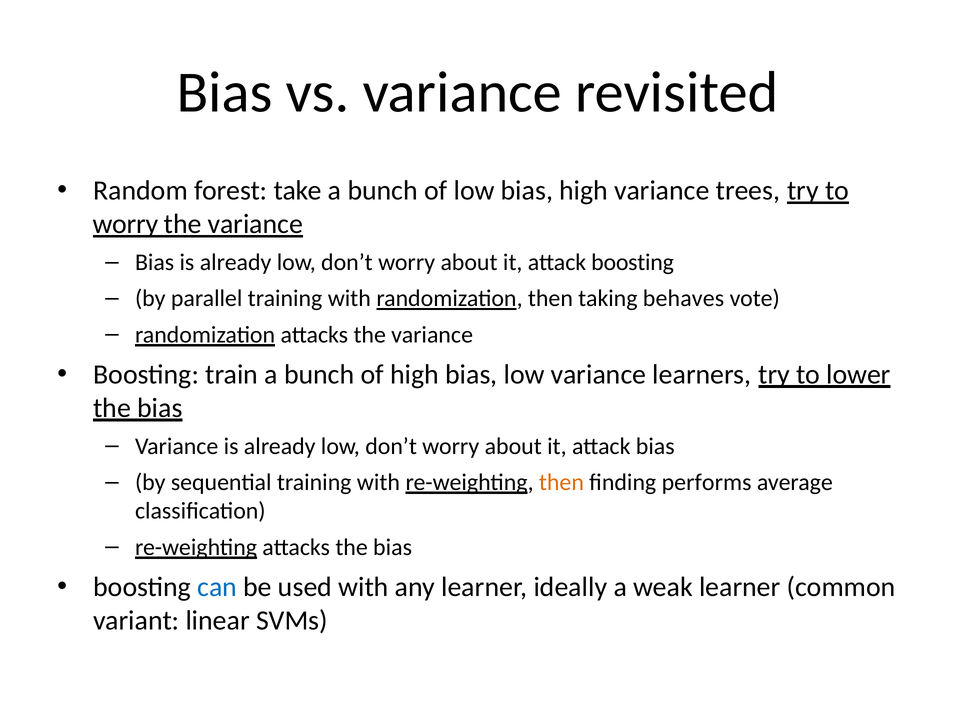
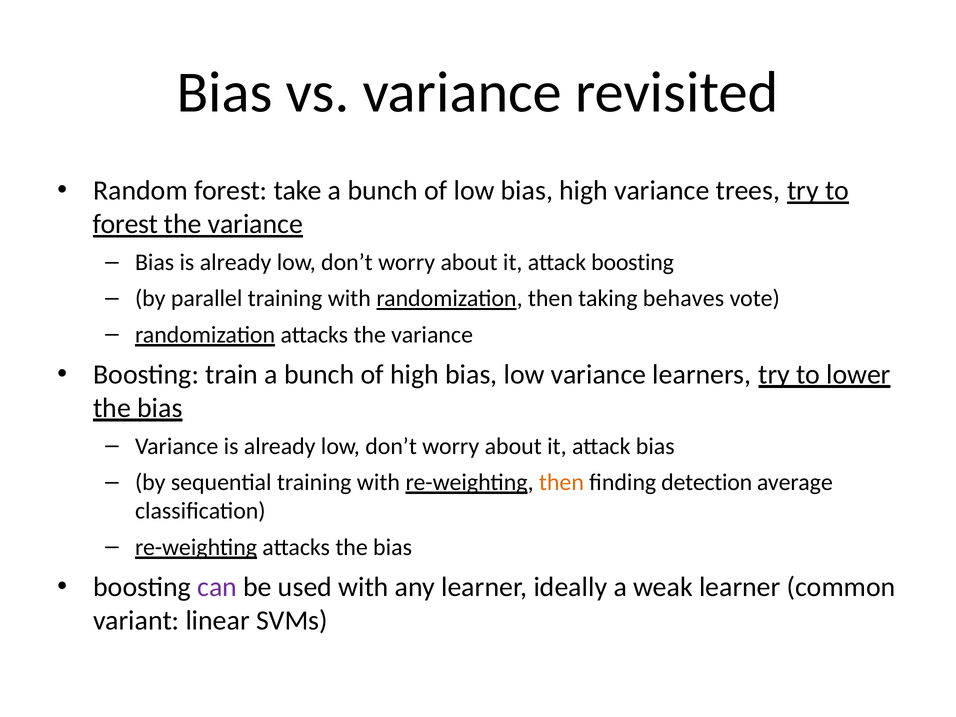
worry at (125, 224): worry -> forest
performs: performs -> detection
can colour: blue -> purple
